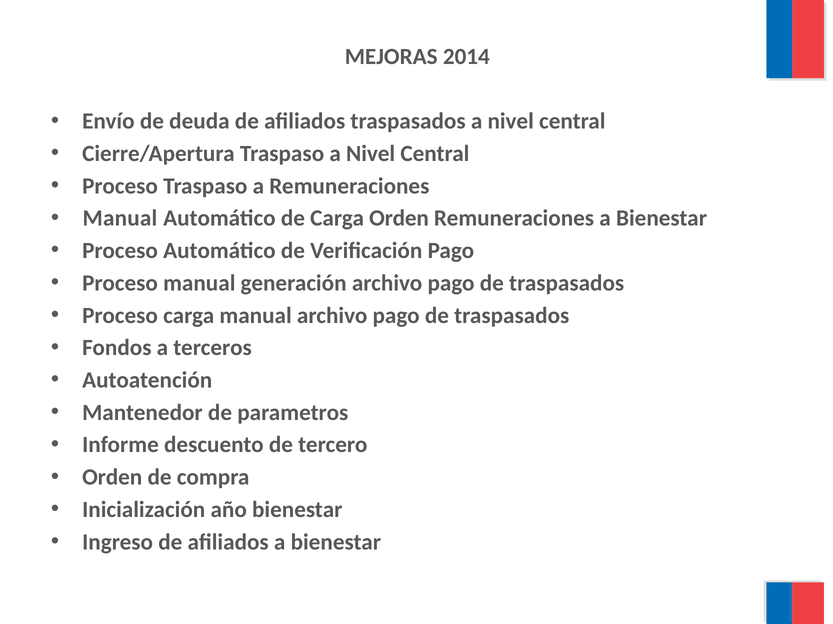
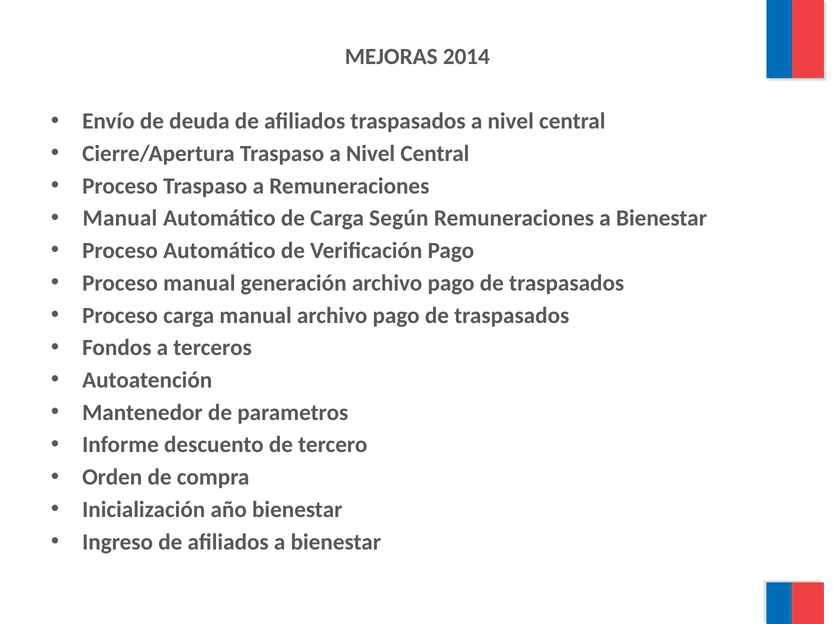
Carga Orden: Orden -> Según
